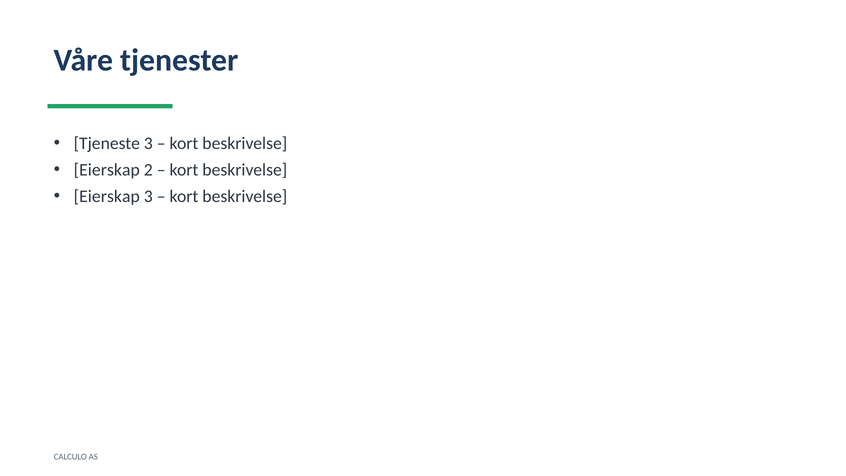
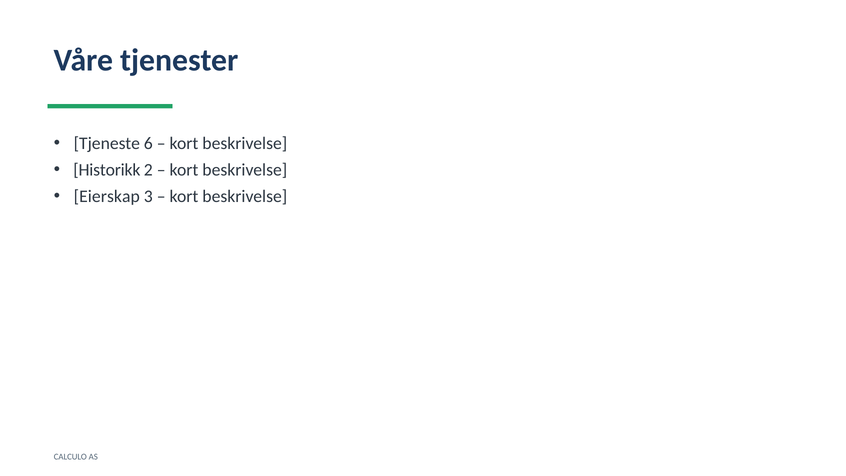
Tjeneste 3: 3 -> 6
Eierskap at (107, 170): Eierskap -> Historikk
